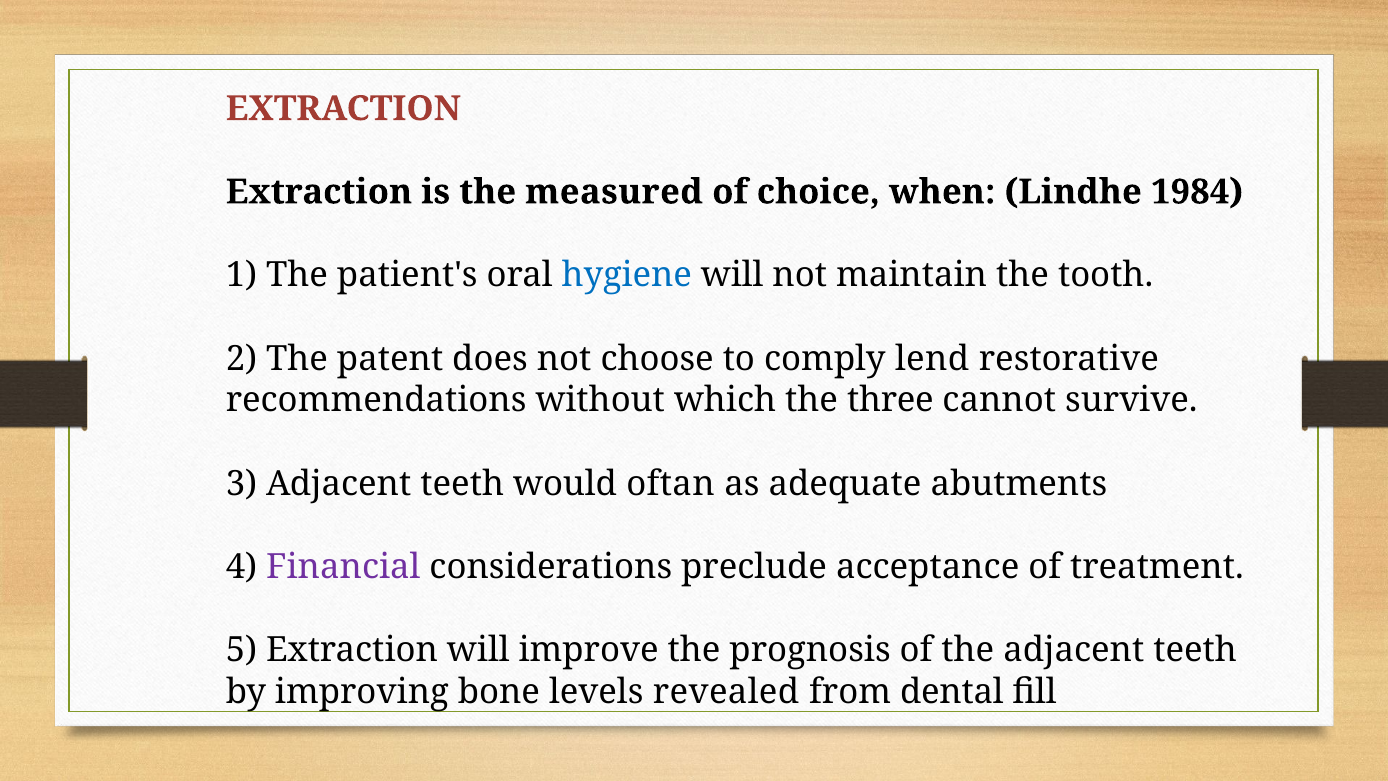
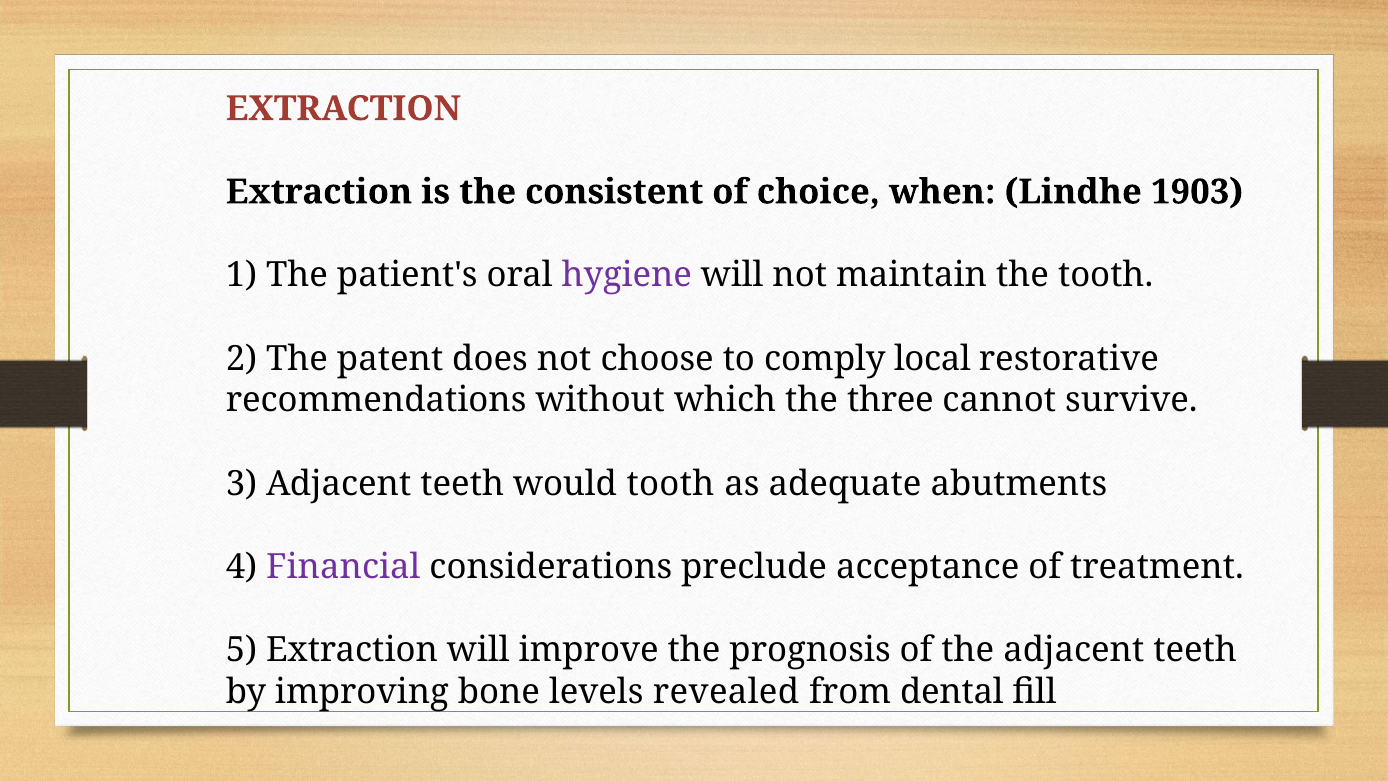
measured: measured -> consistent
1984: 1984 -> 1903
hygiene colour: blue -> purple
lend: lend -> local
would oftan: oftan -> tooth
